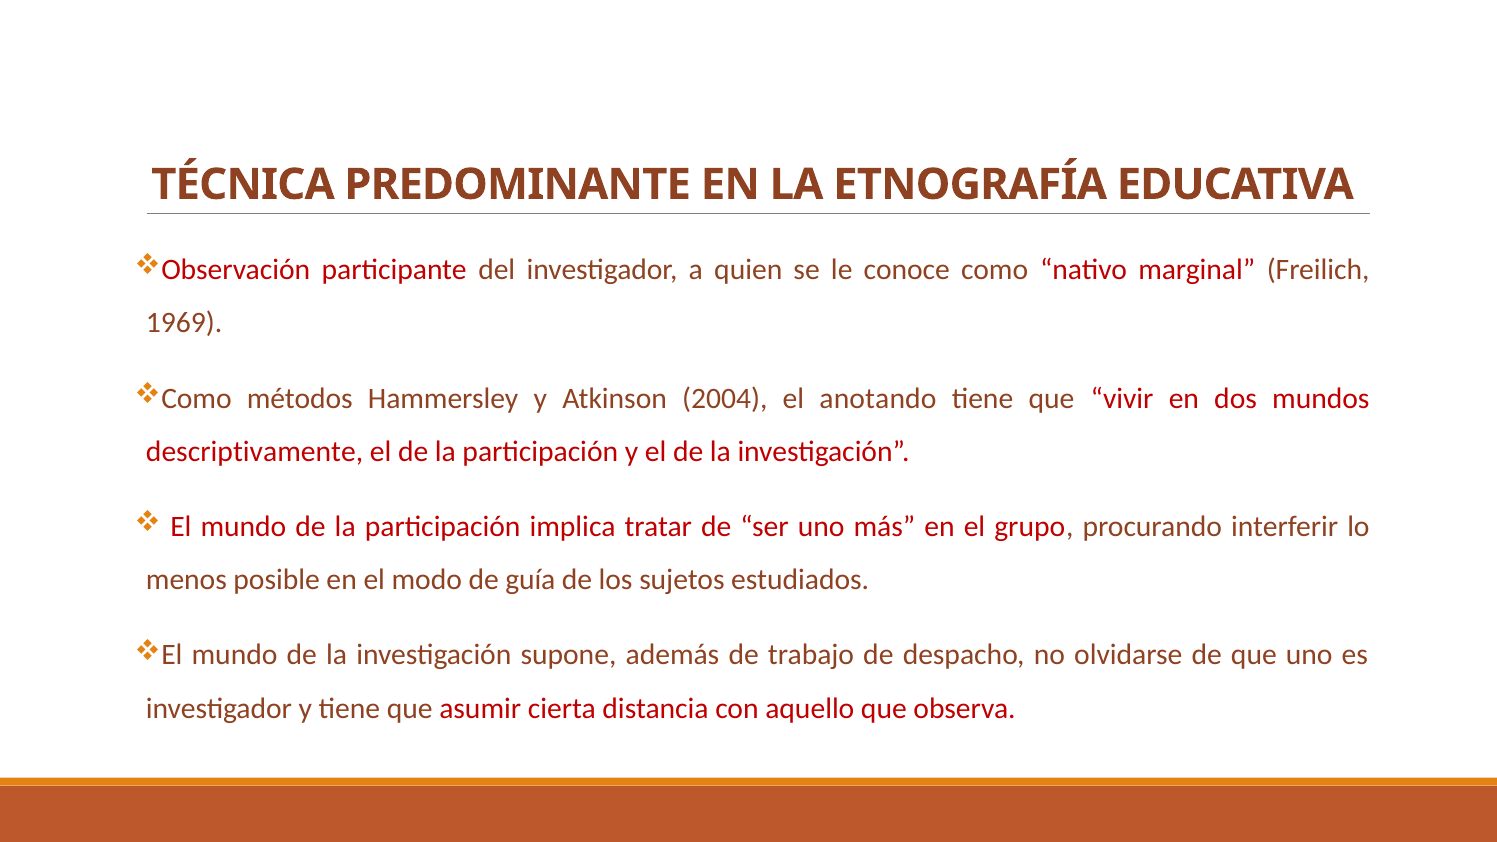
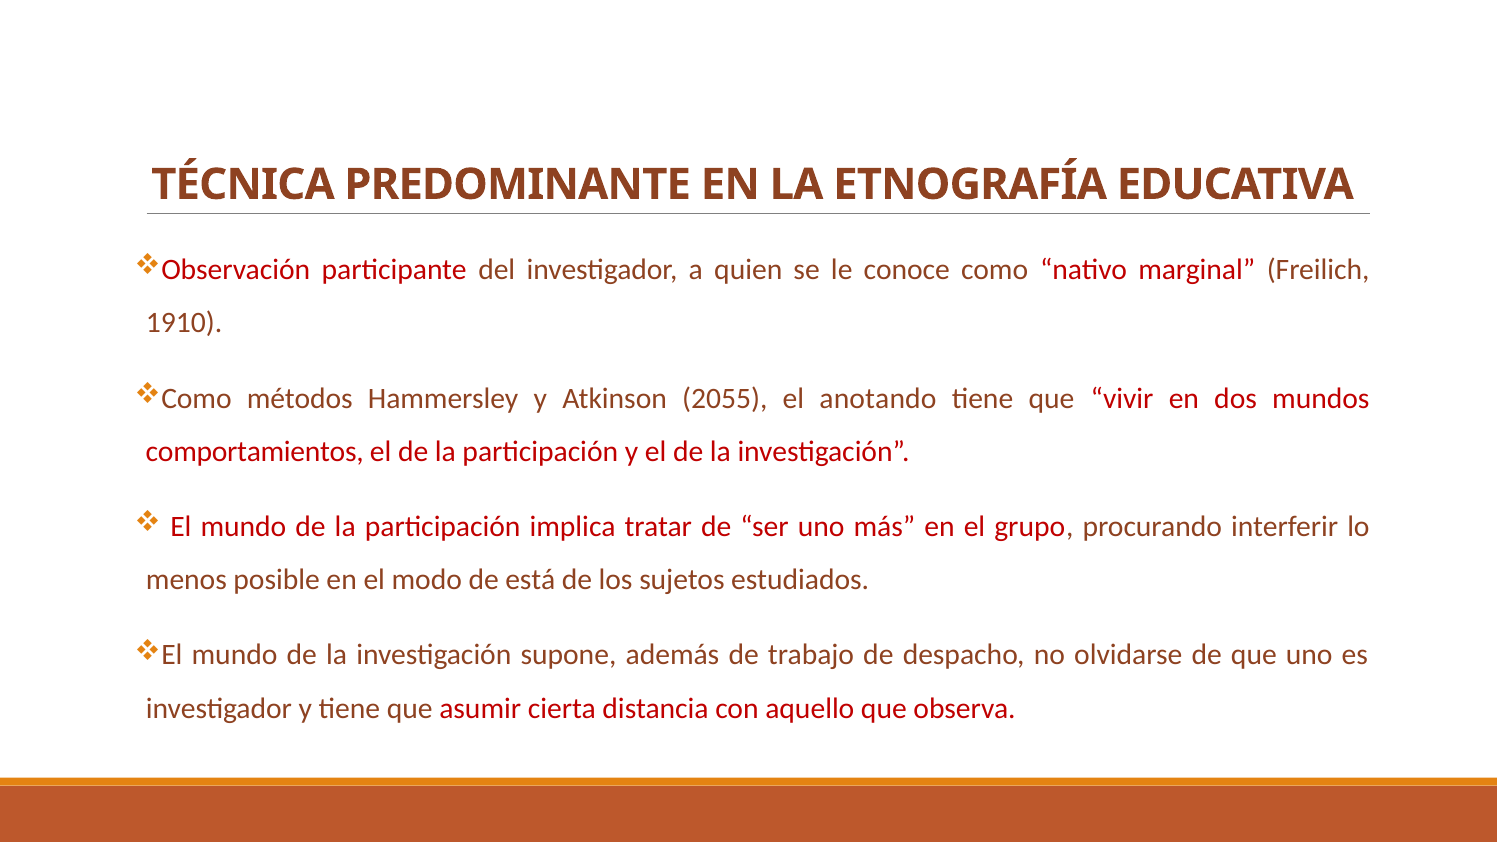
1969: 1969 -> 1910
2004: 2004 -> 2055
descriptivamente: descriptivamente -> comportamientos
guía: guía -> está
